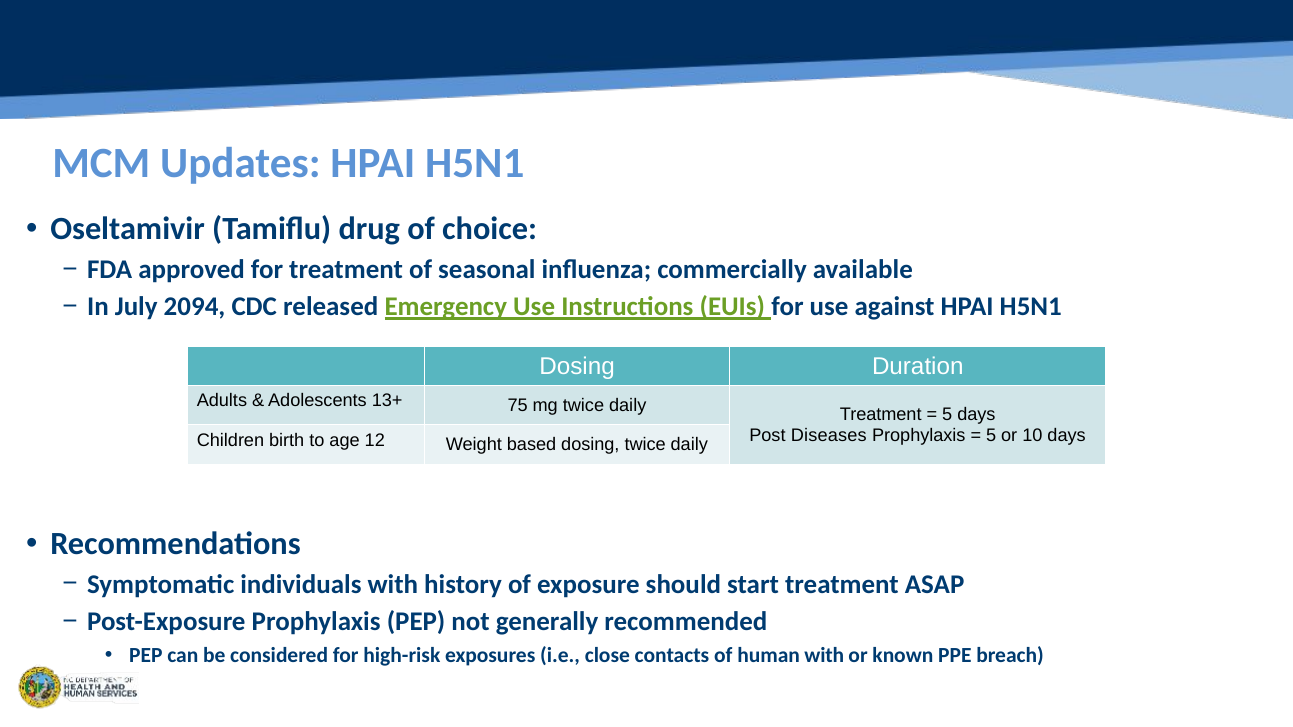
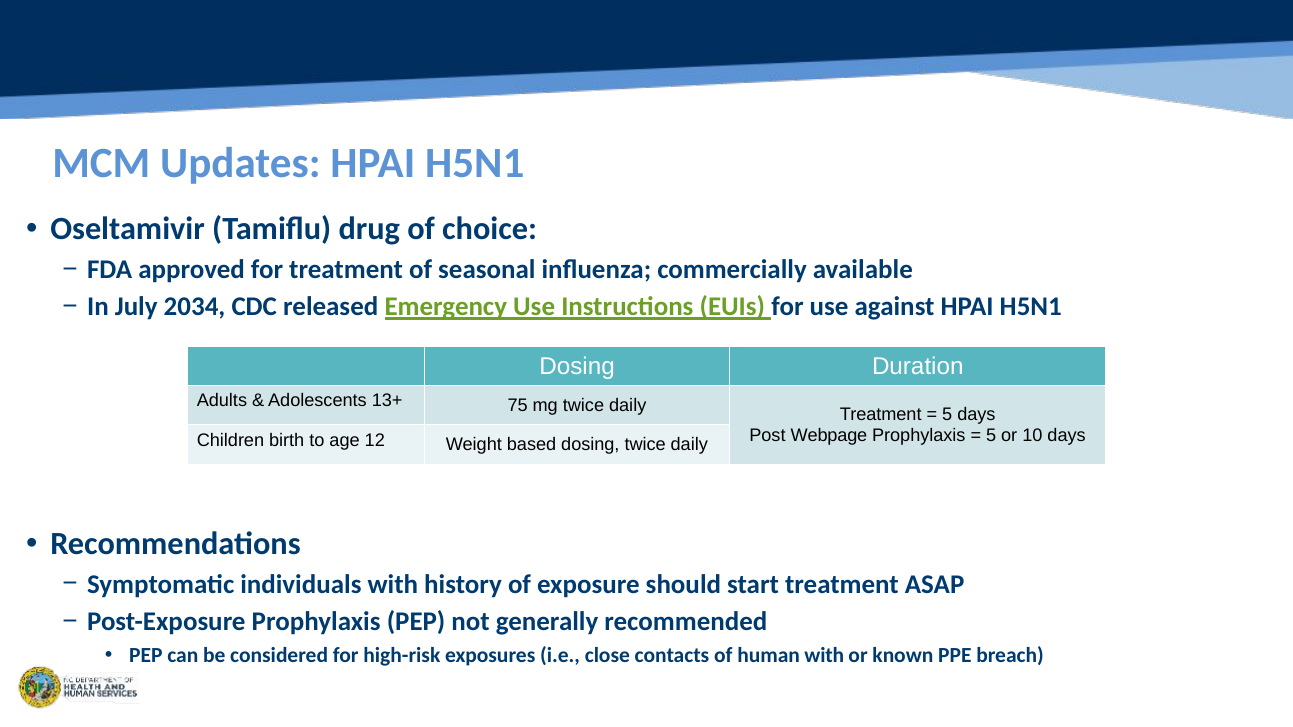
2094: 2094 -> 2034
Diseases: Diseases -> Webpage
